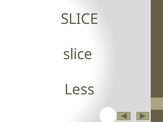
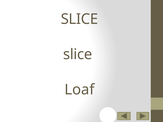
Less: Less -> Loaf
